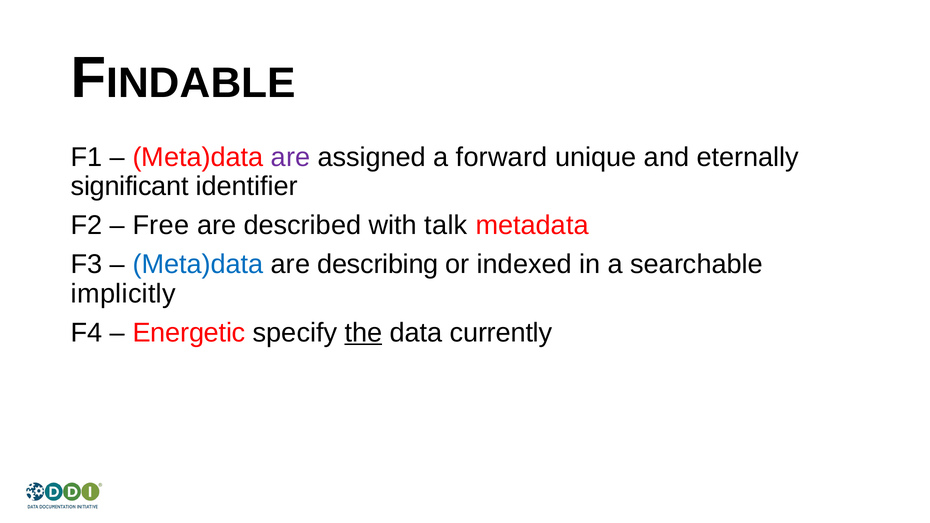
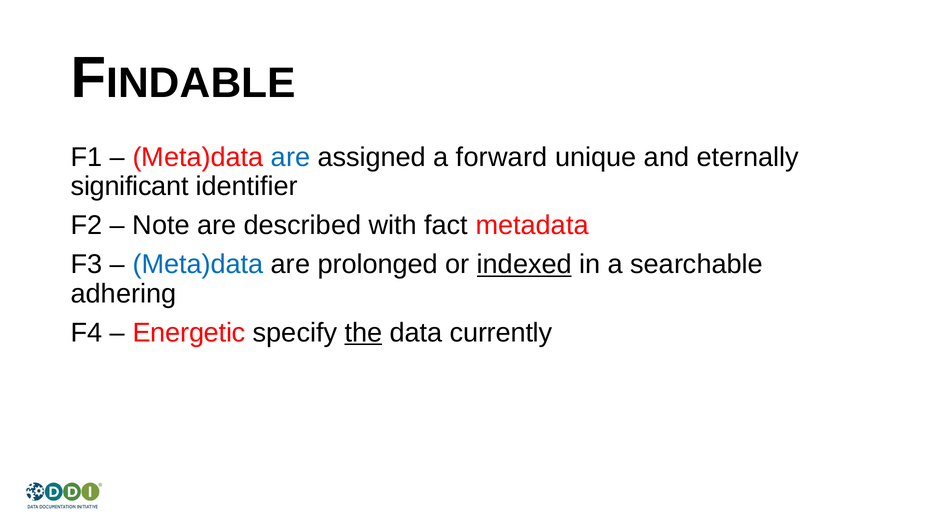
are at (291, 157) colour: purple -> blue
Free: Free -> Note
talk: talk -> fact
describing: describing -> prolonged
indexed underline: none -> present
implicitly: implicitly -> adhering
